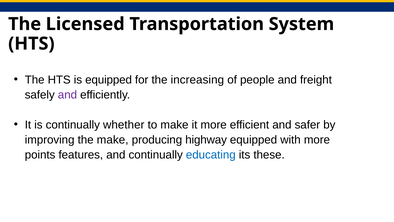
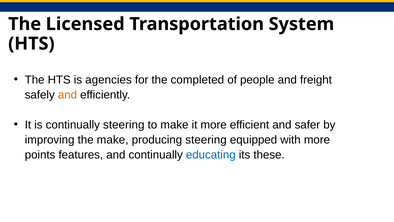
is equipped: equipped -> agencies
increasing: increasing -> completed
and at (67, 95) colour: purple -> orange
continually whether: whether -> steering
producing highway: highway -> steering
